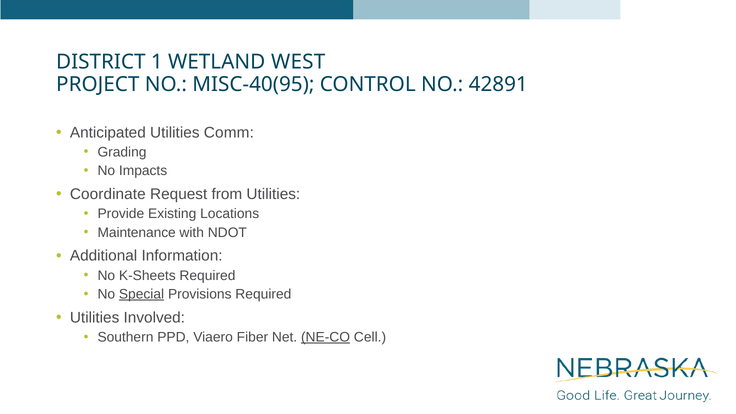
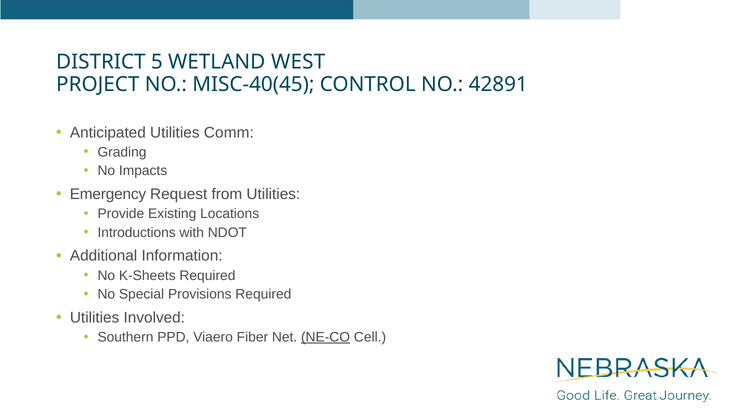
1: 1 -> 5
MISC-40(95: MISC-40(95 -> MISC-40(45
Coordinate: Coordinate -> Emergency
Maintenance: Maintenance -> Introductions
Special underline: present -> none
